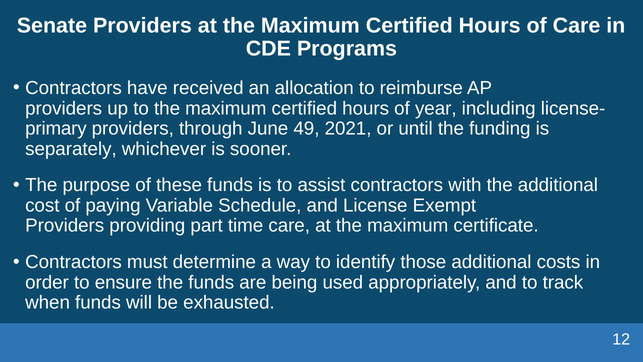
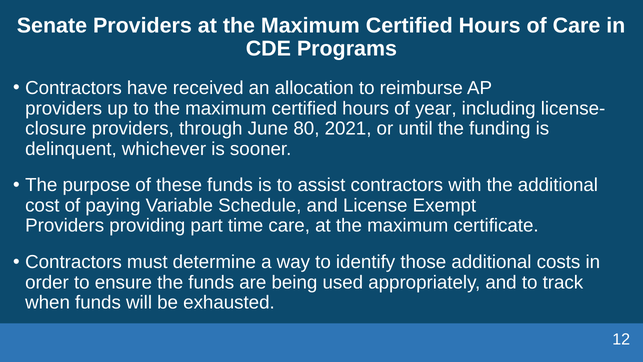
primary: primary -> closure
49: 49 -> 80
separately: separately -> delinquent
